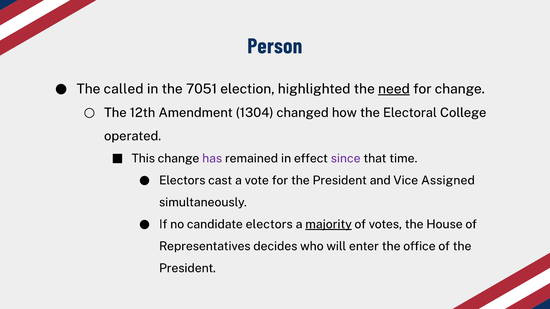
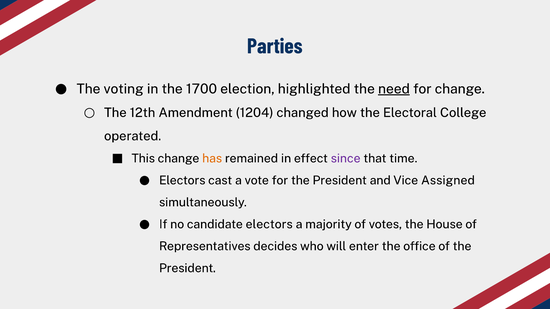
Person: Person -> Parties
called: called -> voting
7051: 7051 -> 1700
1304: 1304 -> 1204
has colour: purple -> orange
majority underline: present -> none
